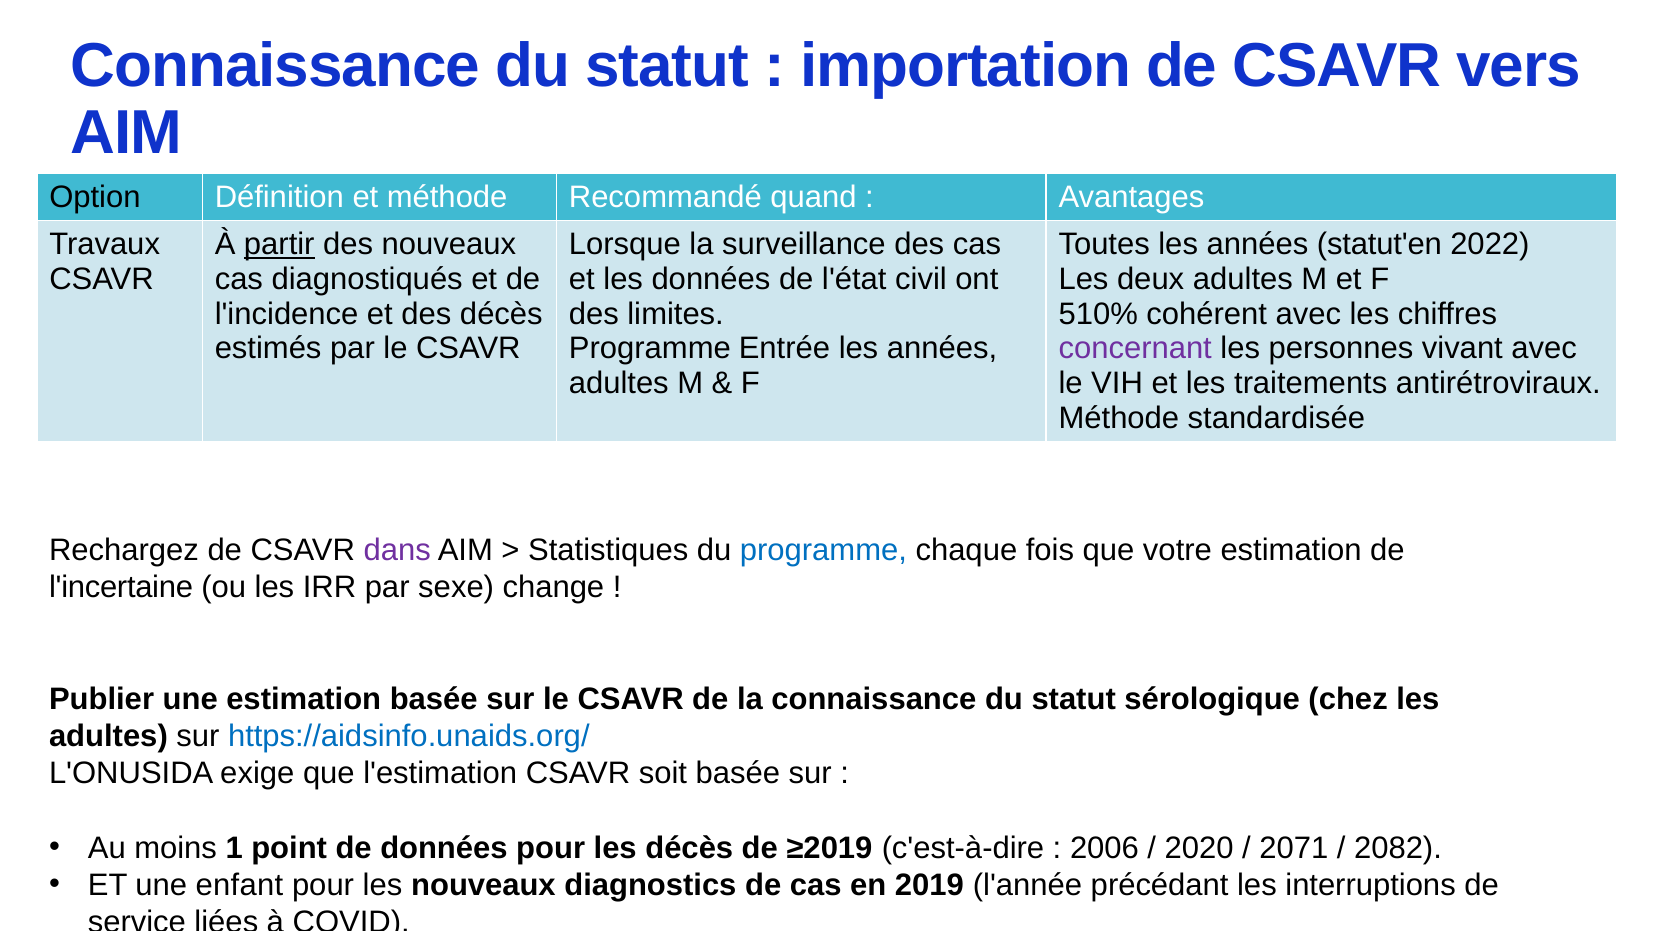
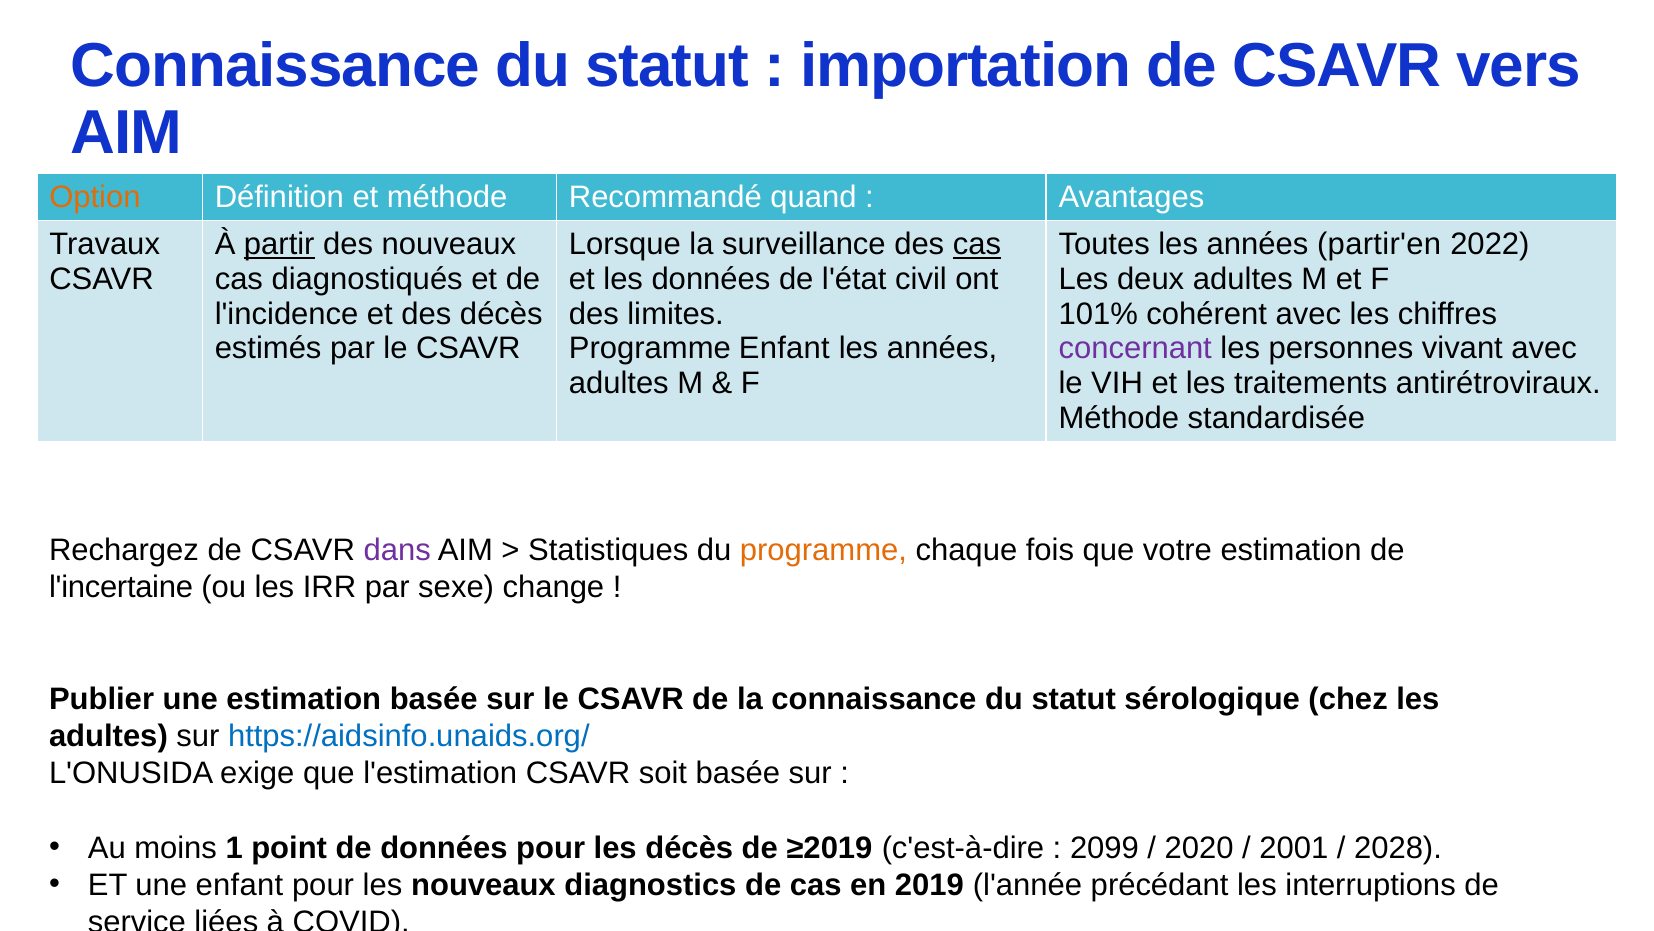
Option colour: black -> orange
cas at (977, 244) underline: none -> present
statut'en: statut'en -> partir'en
510%: 510% -> 101%
Programme Entrée: Entrée -> Enfant
programme at (823, 550) colour: blue -> orange
2006: 2006 -> 2099
2071: 2071 -> 2001
2082: 2082 -> 2028
